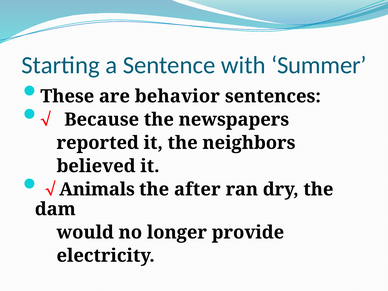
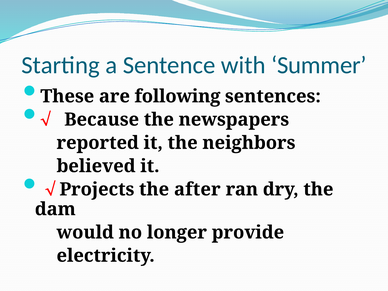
behavior: behavior -> following
Animals: Animals -> Projects
